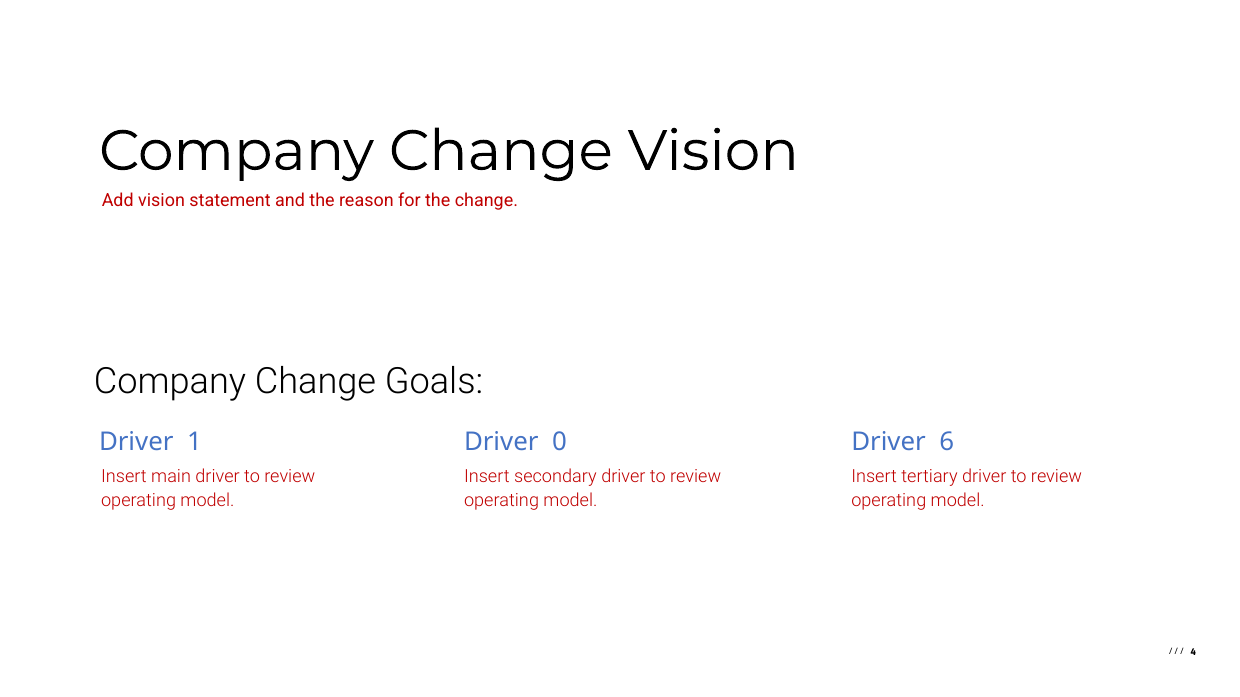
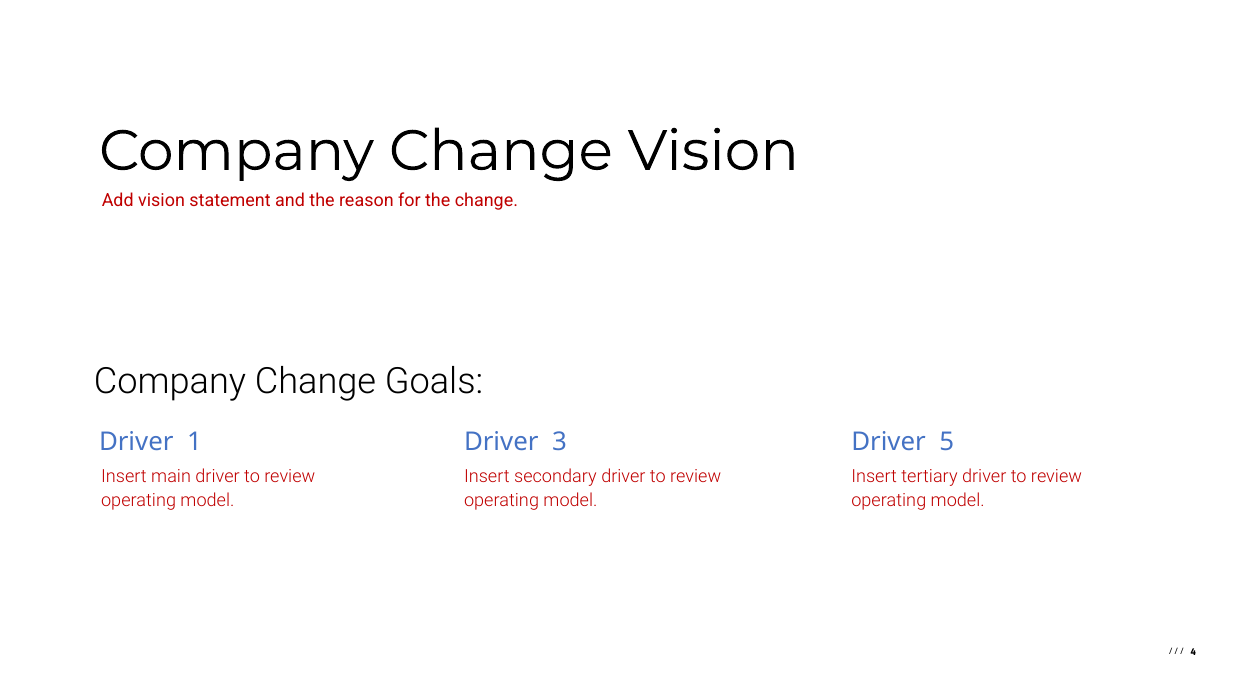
0: 0 -> 3
6: 6 -> 5
